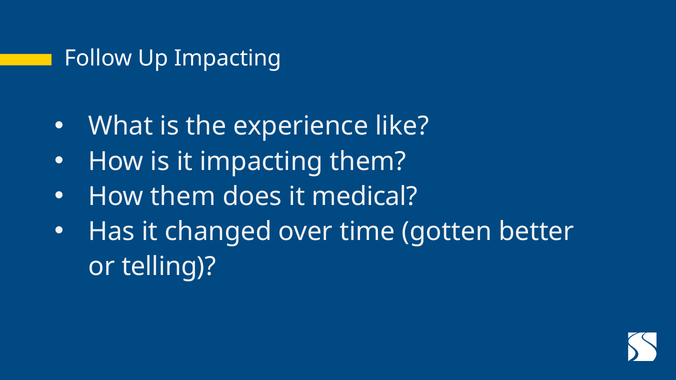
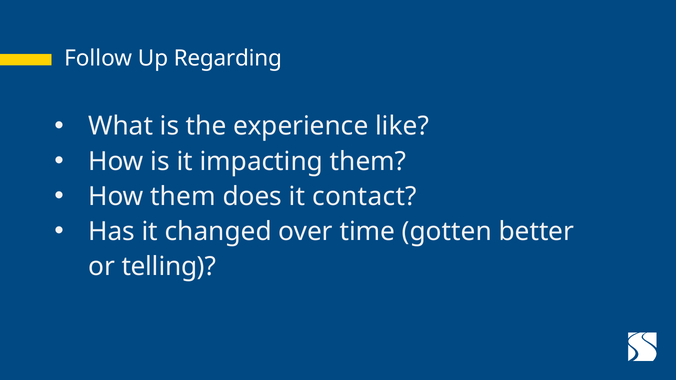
Up Impacting: Impacting -> Regarding
medical: medical -> contact
